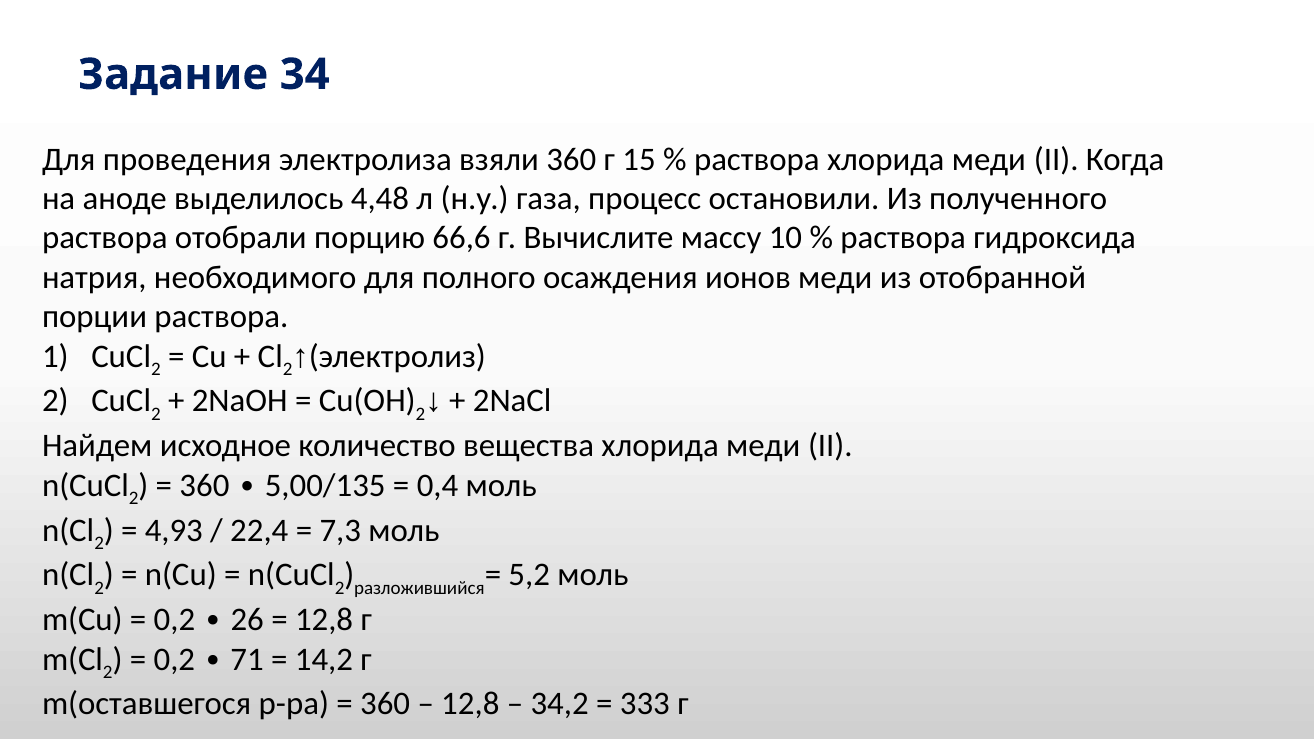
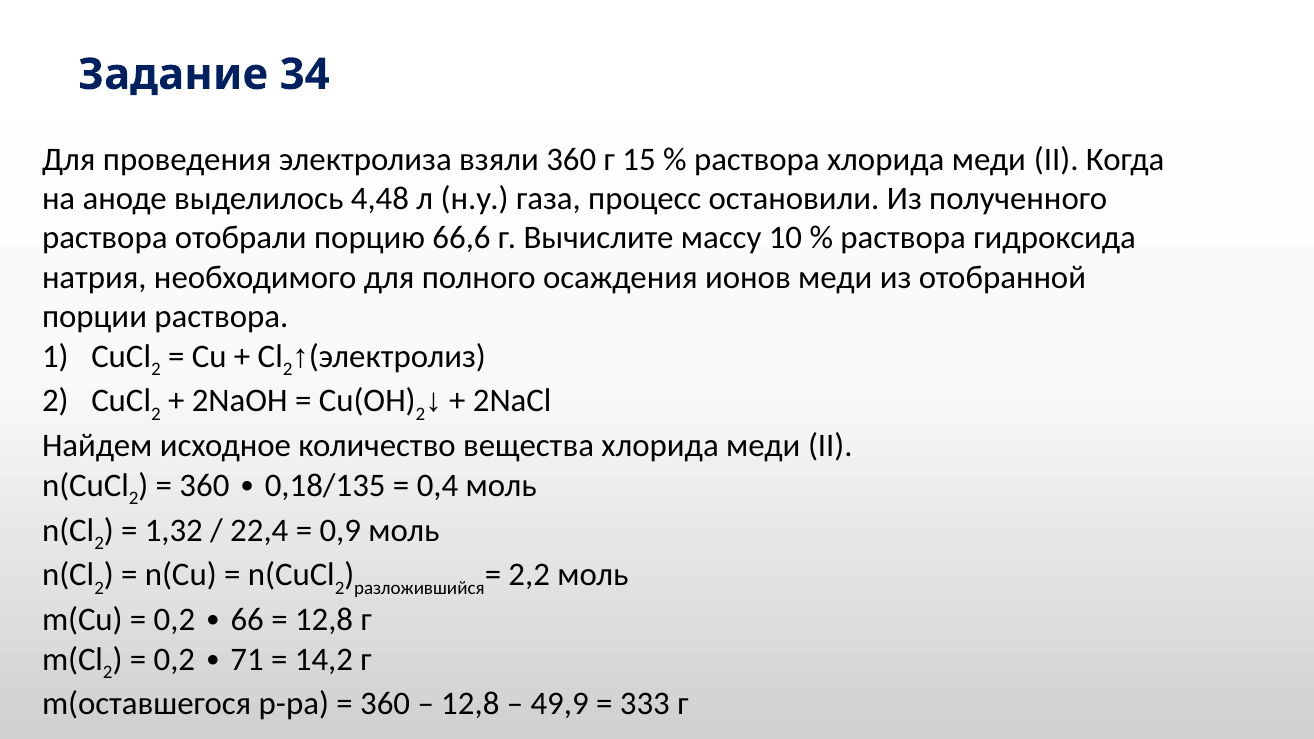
5,00/135: 5,00/135 -> 0,18/135
4,93: 4,93 -> 1,32
7,3: 7,3 -> 0,9
5,2: 5,2 -> 2,2
26: 26 -> 66
34,2: 34,2 -> 49,9
